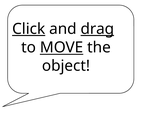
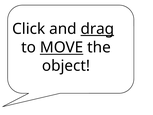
Click underline: present -> none
